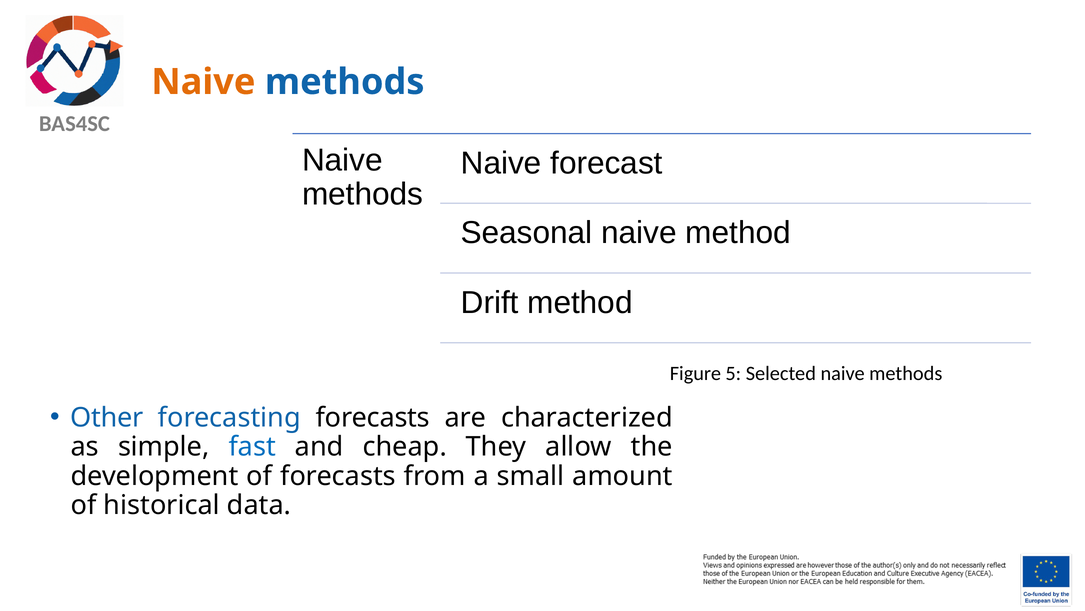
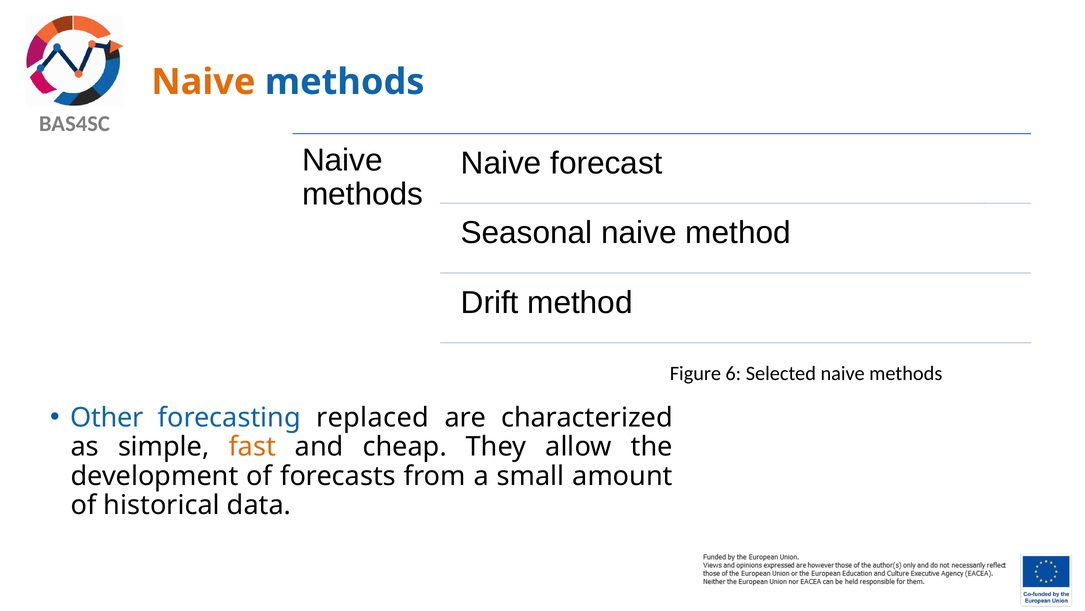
5: 5 -> 6
forecasting forecasts: forecasts -> replaced
fast colour: blue -> orange
